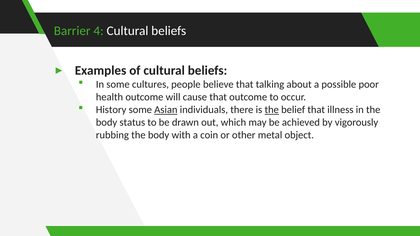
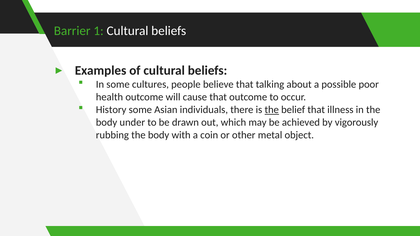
4: 4 -> 1
Asian underline: present -> none
status: status -> under
